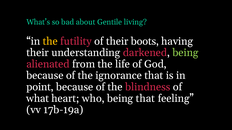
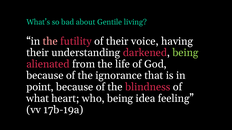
the at (50, 41) colour: yellow -> pink
boots: boots -> voice
being that: that -> idea
